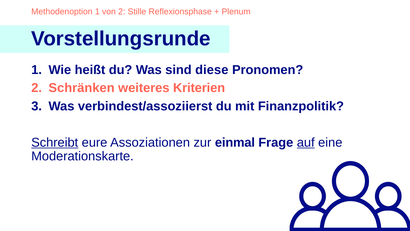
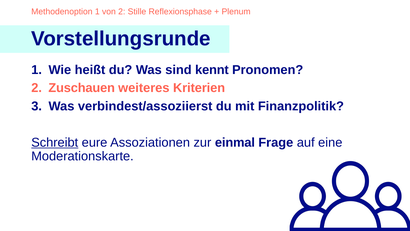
diese: diese -> kennt
Schränken: Schränken -> Zuschauen
auf underline: present -> none
